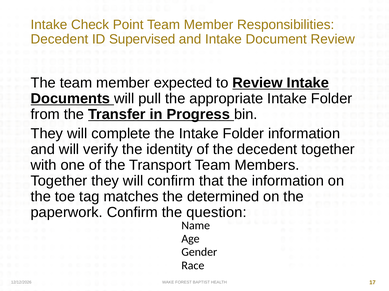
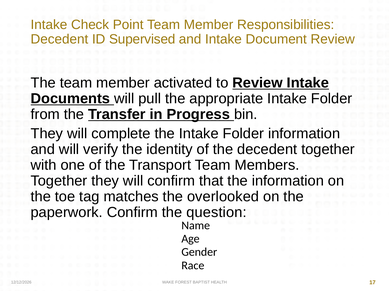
expected: expected -> activated
determined: determined -> overlooked
